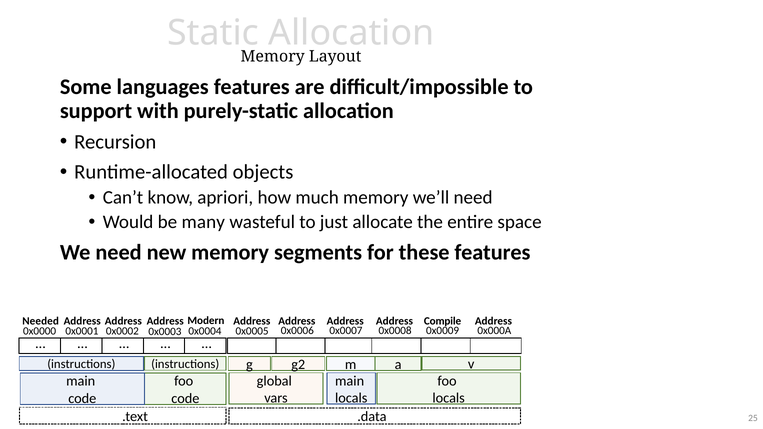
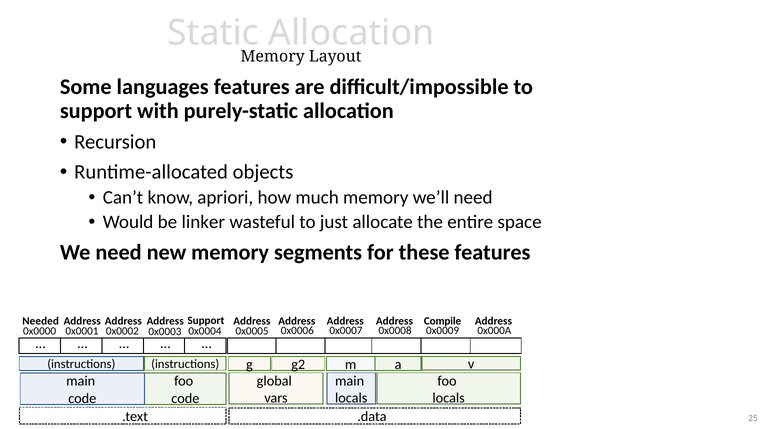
many: many -> linker
Address Modern: Modern -> Support
